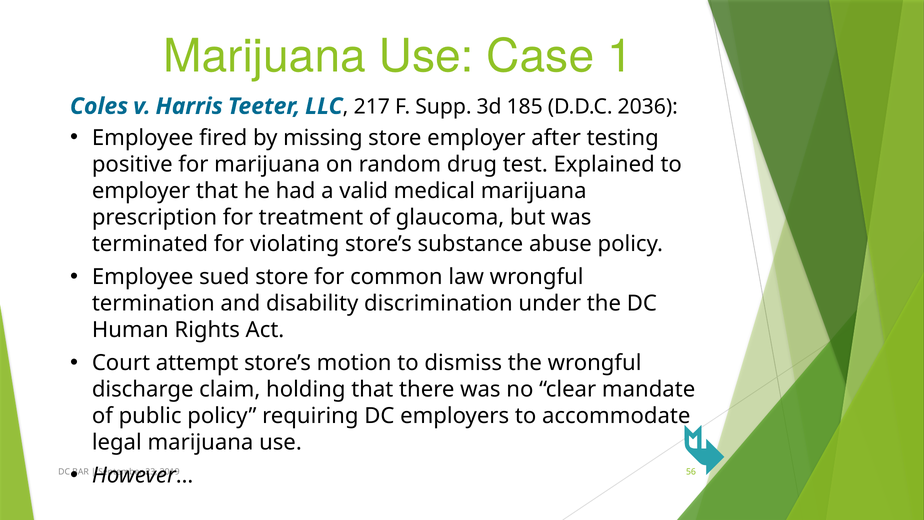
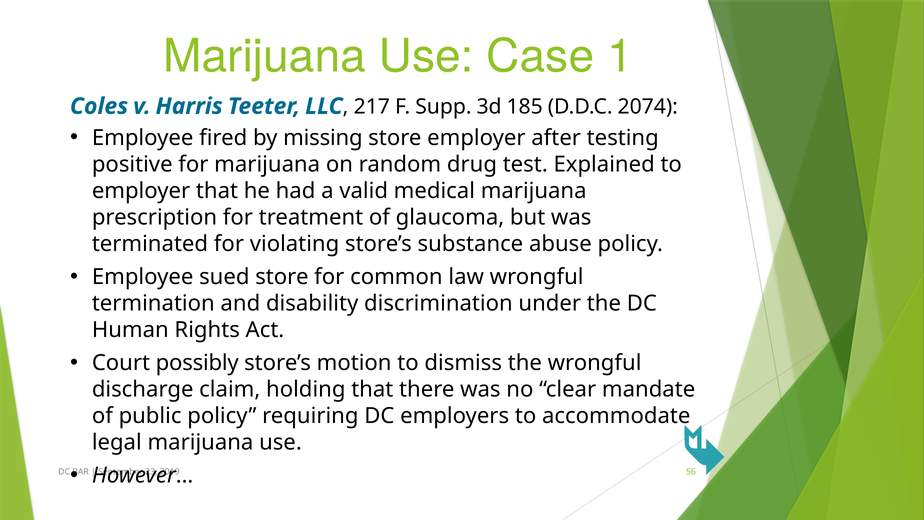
2036: 2036 -> 2074
attempt: attempt -> possibly
